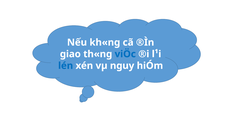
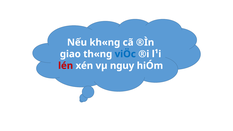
lén colour: blue -> red
